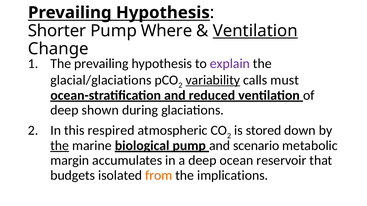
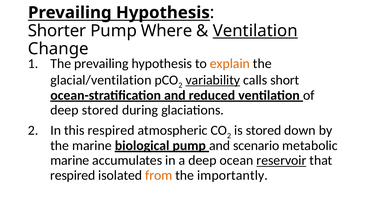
explain colour: purple -> orange
glacial/glaciations: glacial/glaciations -> glacial/ventilation
must: must -> short
deep shown: shown -> stored
the at (60, 146) underline: present -> none
margin at (70, 161): margin -> marine
reservoir underline: none -> present
budgets at (73, 176): budgets -> respired
implications: implications -> importantly
